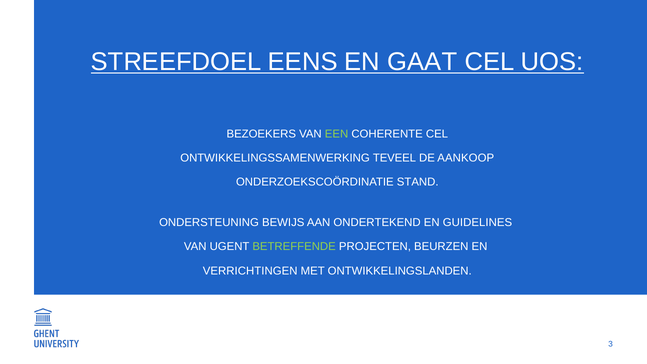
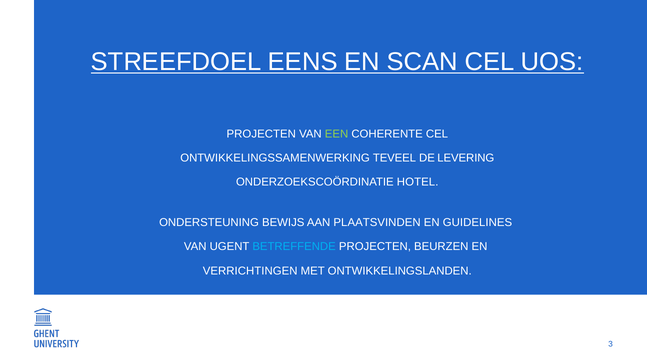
GAAT: GAAT -> SCAN
BEZOEKERS at (261, 134): BEZOEKERS -> PROJECTEN
AANKOOP: AANKOOP -> LEVERING
STAND: STAND -> HOTEL
ONDERTEKEND: ONDERTEKEND -> PLAATSVINDEN
BETREFFENDE colour: light green -> light blue
